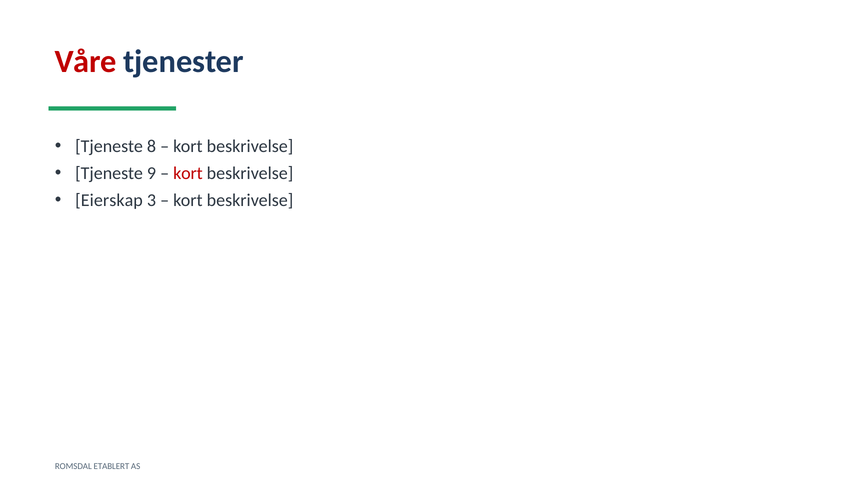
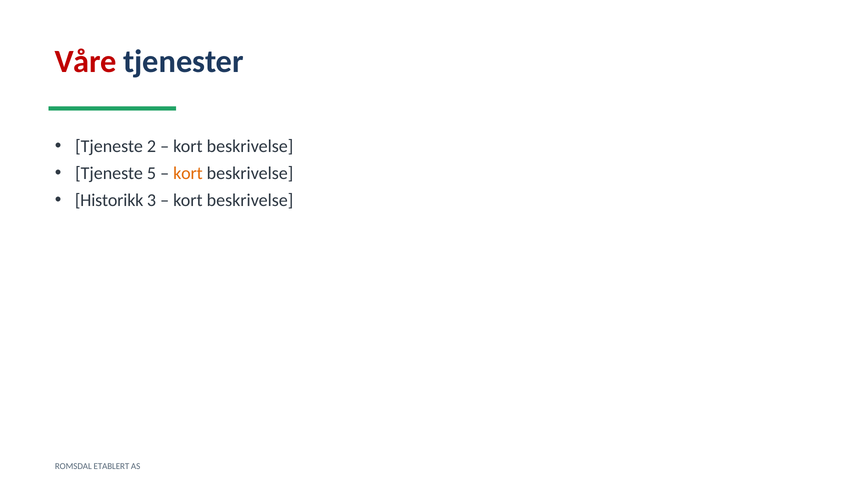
8: 8 -> 2
9: 9 -> 5
kort at (188, 173) colour: red -> orange
Eierskap: Eierskap -> Historikk
